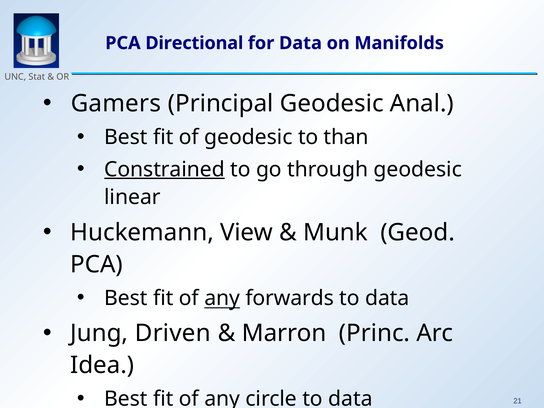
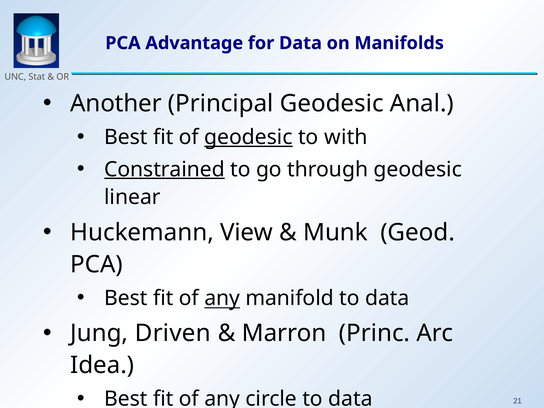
Directional: Directional -> Advantage
Gamers: Gamers -> Another
geodesic at (248, 137) underline: none -> present
than: than -> with
forwards: forwards -> manifold
